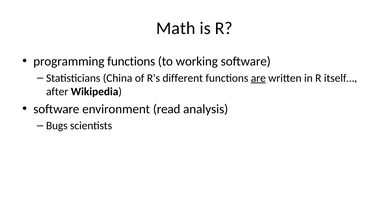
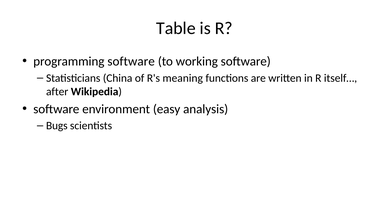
Math: Math -> Table
programming functions: functions -> software
different: different -> meaning
are underline: present -> none
read: read -> easy
